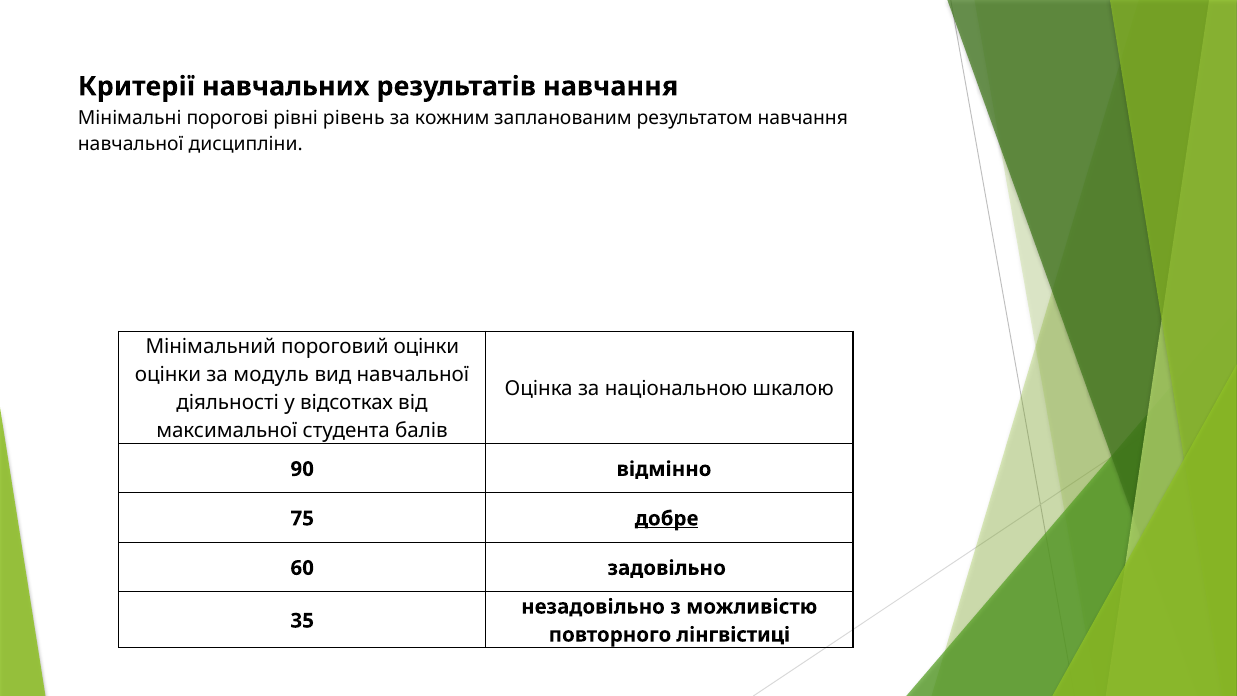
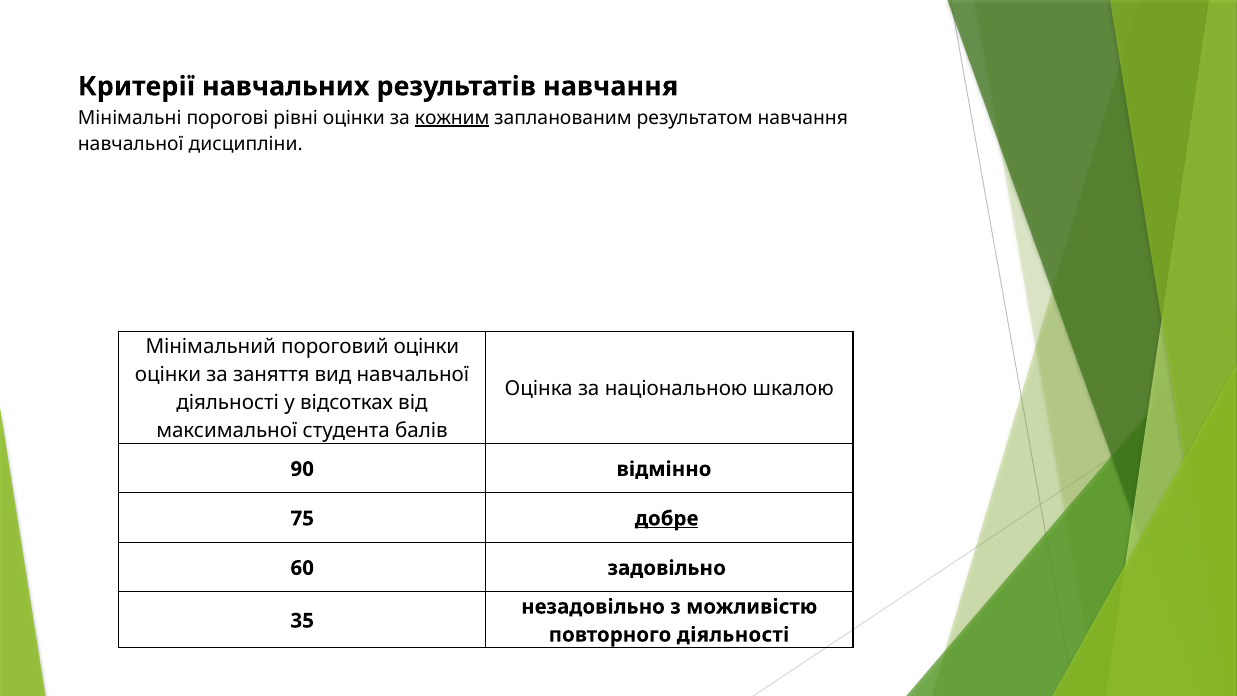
рівні рівень: рівень -> оцінки
кожним underline: none -> present
модуль: модуль -> заняття
повторного лінгвістиці: лінгвістиці -> діяльності
